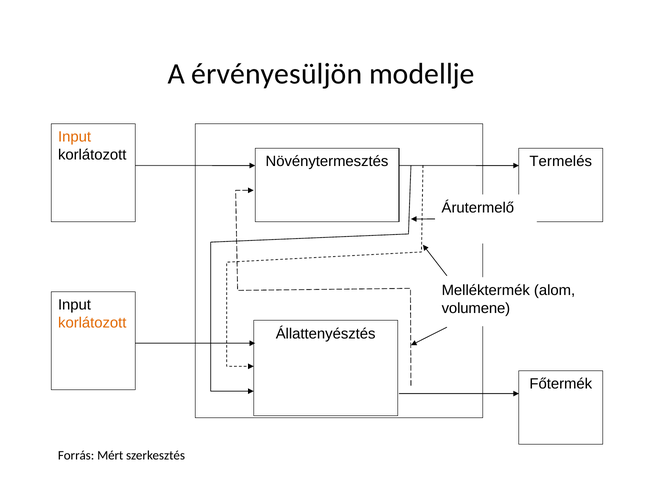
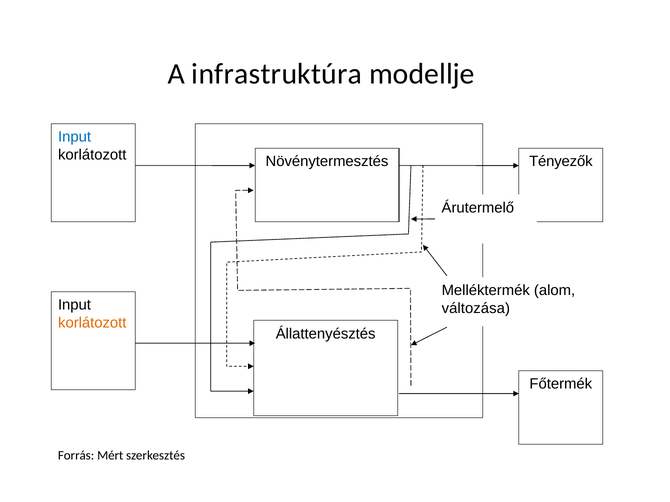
érvényesüljön: érvényesüljön -> infrastruktúra
Input at (75, 137) colour: orange -> blue
Termelés: Termelés -> Tényezők
volumene: volumene -> változása
